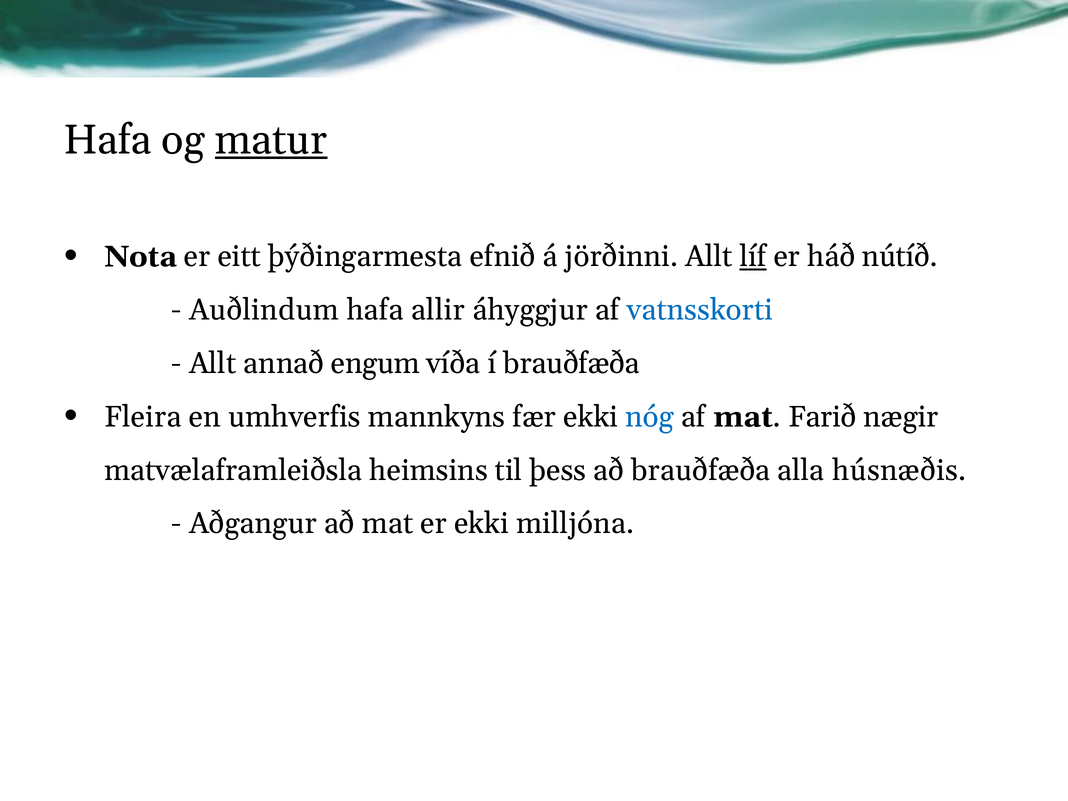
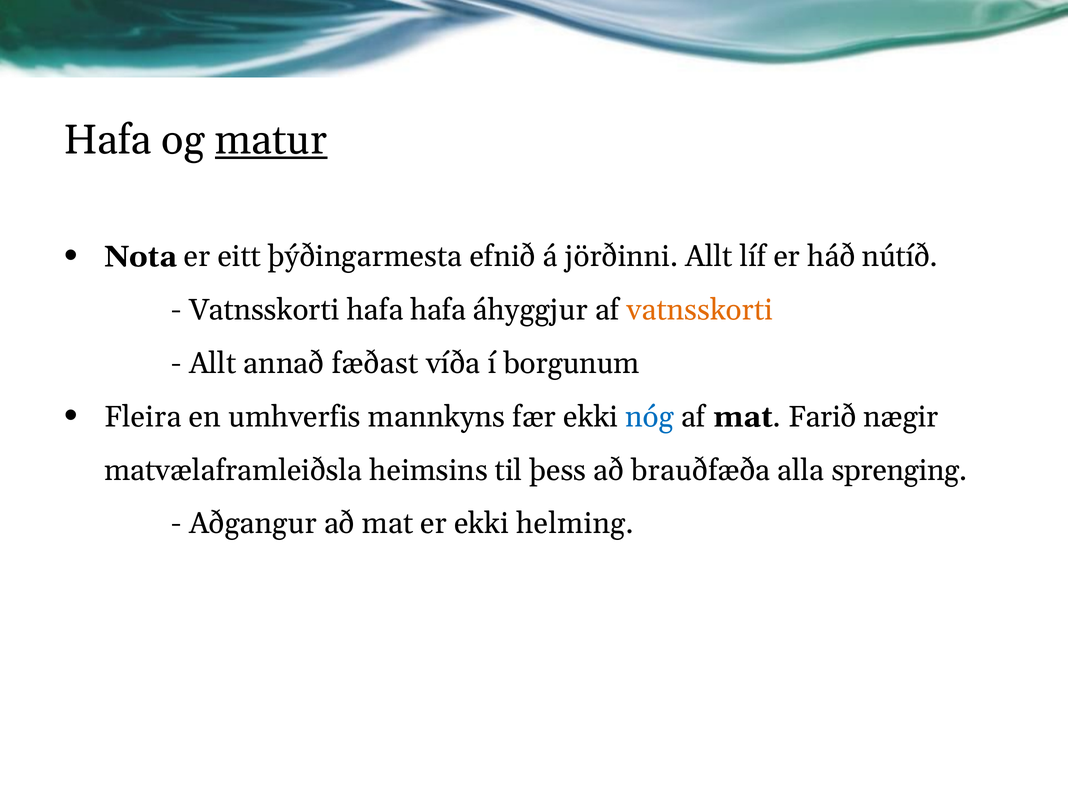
líf underline: present -> none
Auðlindum at (264, 310): Auðlindum -> Vatnsskorti
hafa allir: allir -> hafa
vatnsskorti at (700, 310) colour: blue -> orange
engum: engum -> fæðast
í brauðfæða: brauðfæða -> borgunum
húsnæðis: húsnæðis -> sprenging
milljóna: milljóna -> helming
